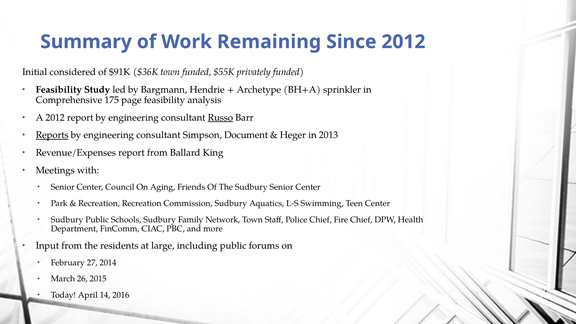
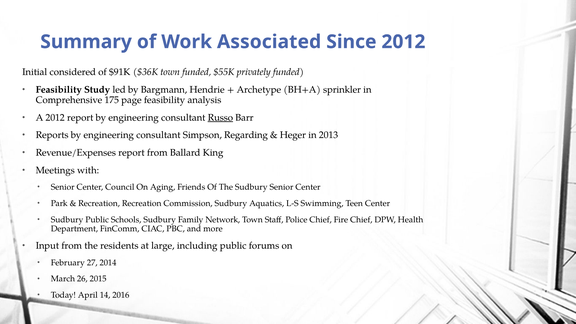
Remaining: Remaining -> Associated
Reports underline: present -> none
Document: Document -> Regarding
